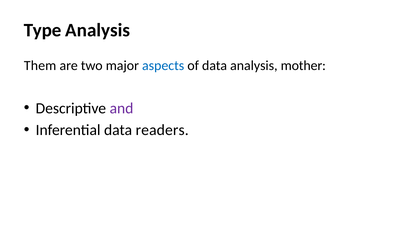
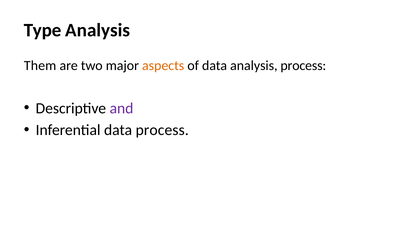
aspects colour: blue -> orange
analysis mother: mother -> process
data readers: readers -> process
